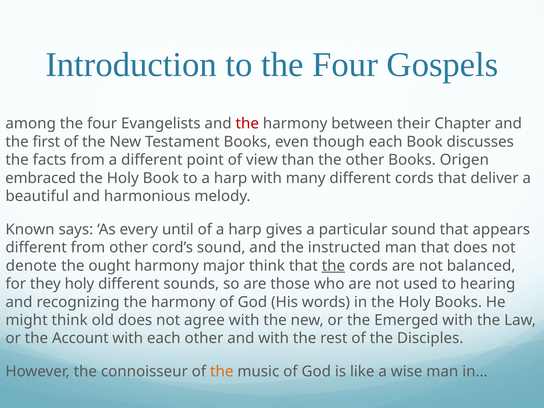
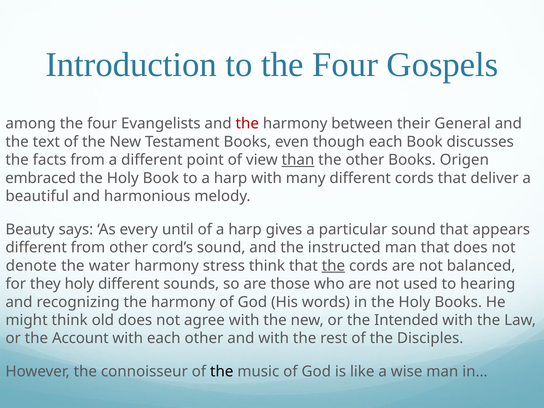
Chapter: Chapter -> General
first: first -> text
than underline: none -> present
Known: Known -> Beauty
ought: ought -> water
major: major -> stress
Emerged: Emerged -> Intended
the at (222, 372) colour: orange -> black
